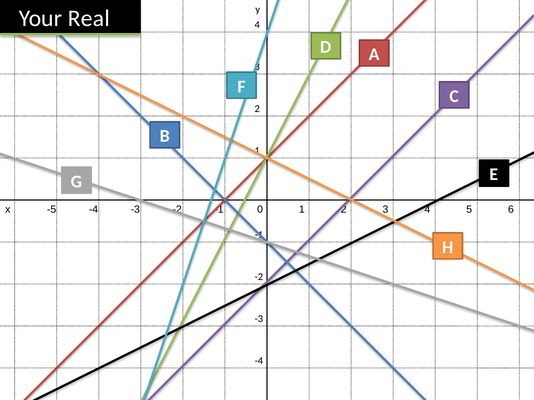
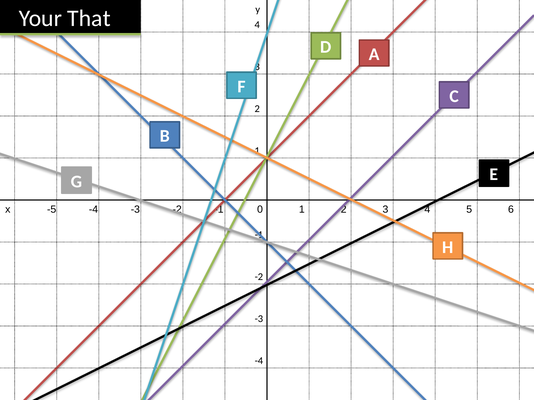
Real: Real -> That
